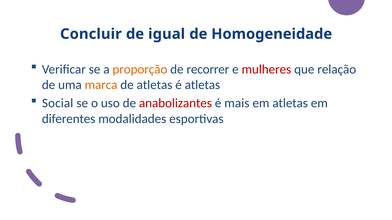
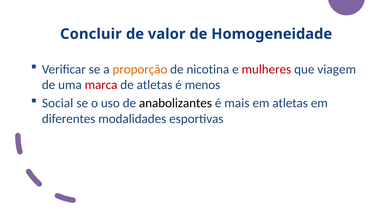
igual: igual -> valor
recorrer: recorrer -> nicotina
relação: relação -> viagem
marca colour: orange -> red
é atletas: atletas -> menos
anabolizantes colour: red -> black
